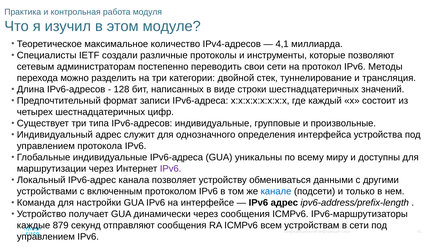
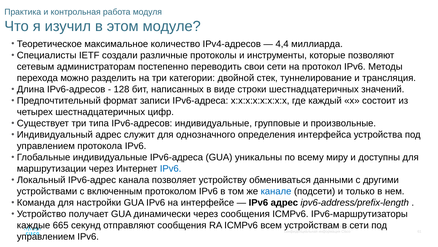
4,1: 4,1 -> 4,4
IPv6 at (171, 168) colour: purple -> blue
879: 879 -> 665
